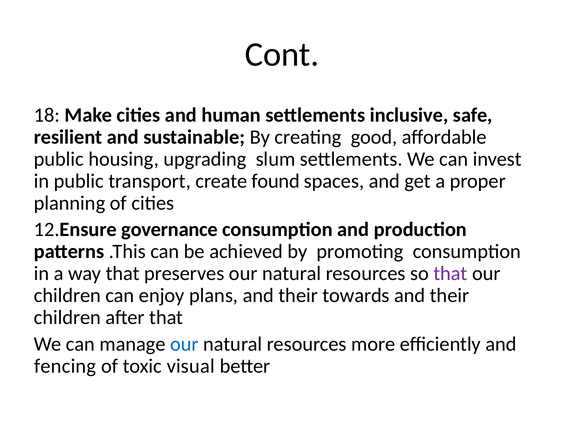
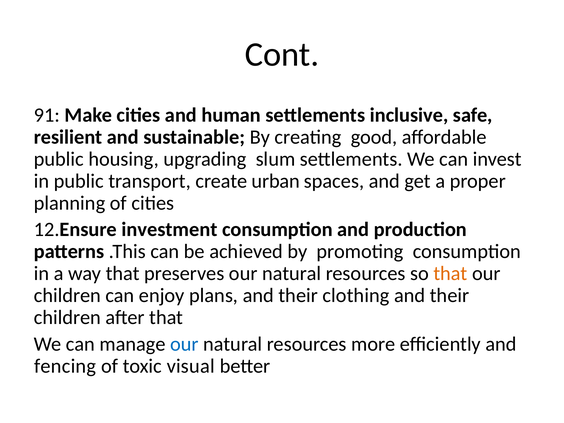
18: 18 -> 91
found: found -> urban
governance: governance -> investment
that at (450, 274) colour: purple -> orange
towards: towards -> clothing
